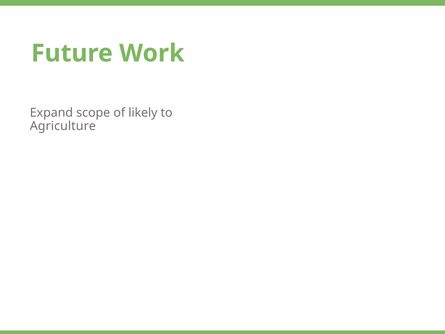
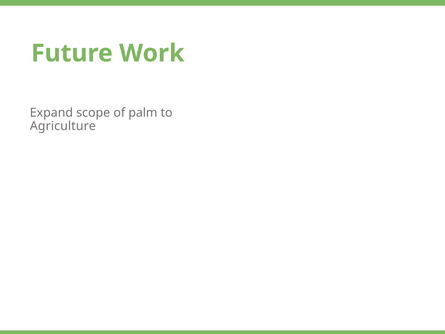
likely: likely -> palm
